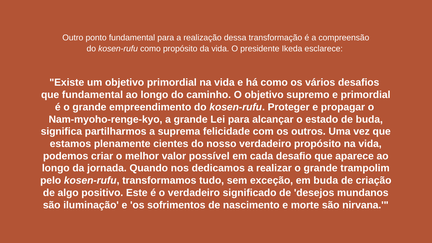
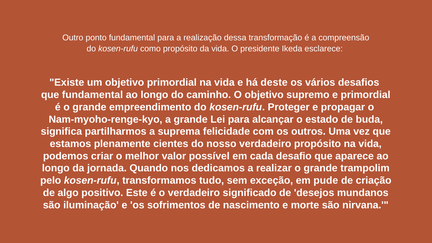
há como: como -> deste
em buda: buda -> pude
